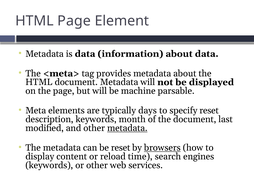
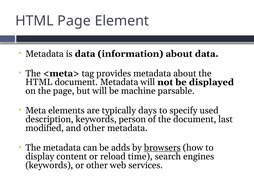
specify reset: reset -> used
month: month -> person
metadata at (127, 128) underline: present -> none
be reset: reset -> adds
